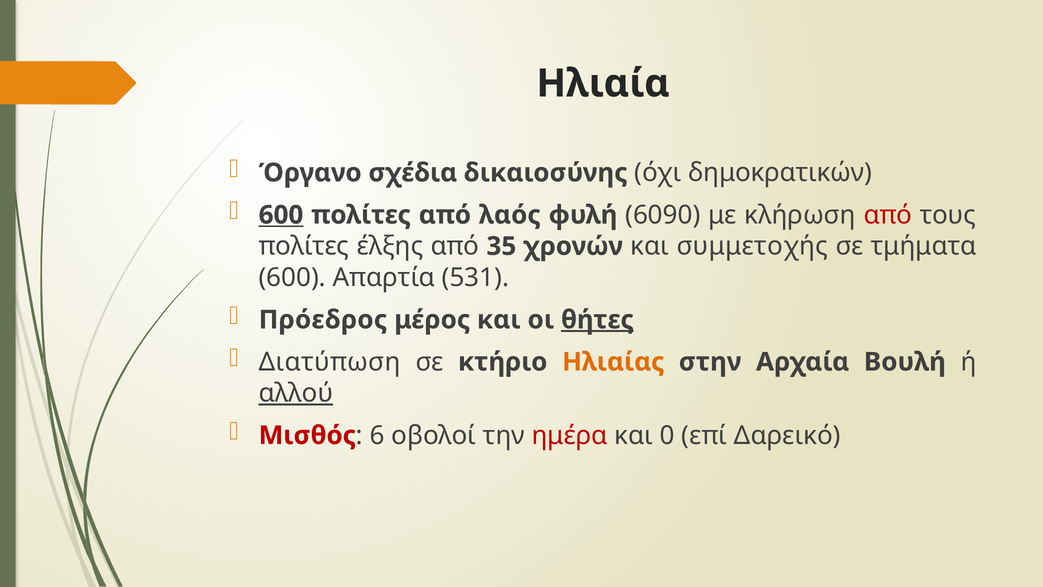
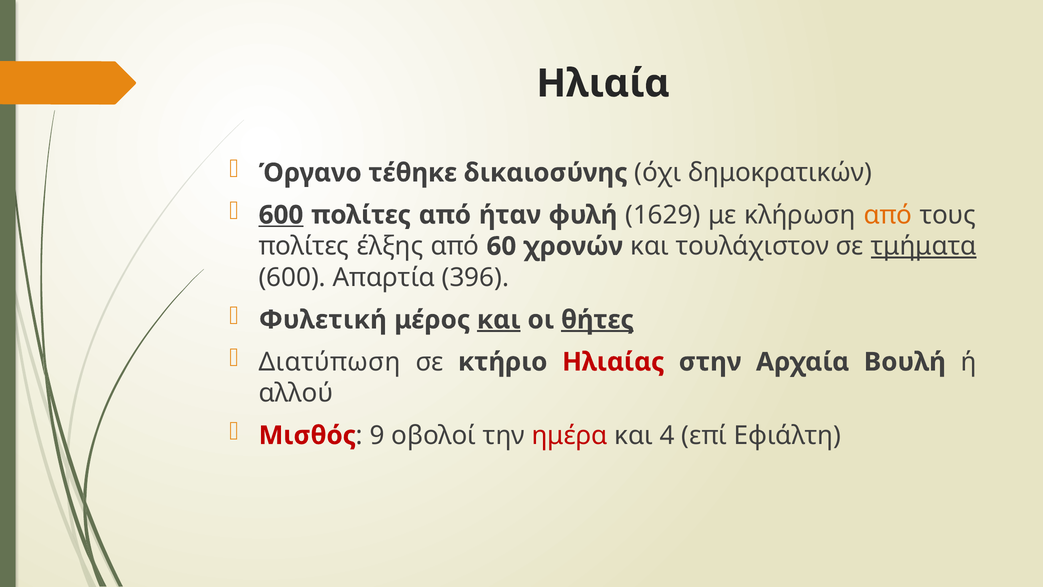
σχέδια: σχέδια -> τέθηκε
λαός: λαός -> ήταν
6090: 6090 -> 1629
από at (888, 215) colour: red -> orange
35: 35 -> 60
συμμετοχής: συμμετοχής -> τουλάχιστον
τμήματα underline: none -> present
531: 531 -> 396
Πρόεδρος: Πρόεδρος -> Φυλετική
και at (499, 320) underline: none -> present
Ηλιαίας colour: orange -> red
αλλού underline: present -> none
6: 6 -> 9
0: 0 -> 4
Δαρεικό: Δαρεικό -> Εφιάλτη
